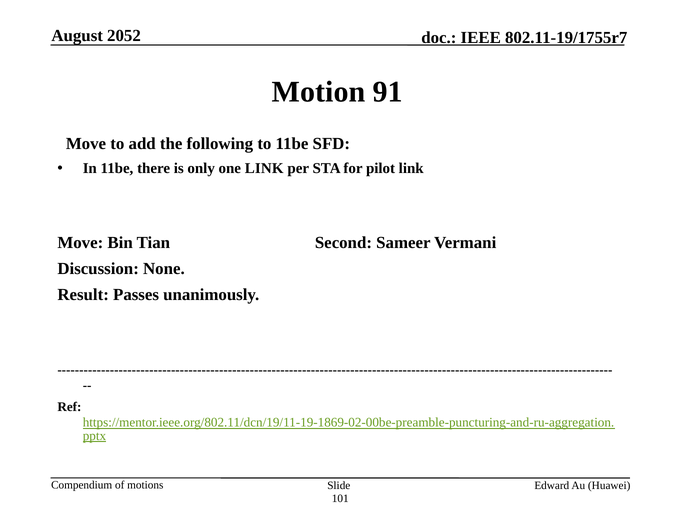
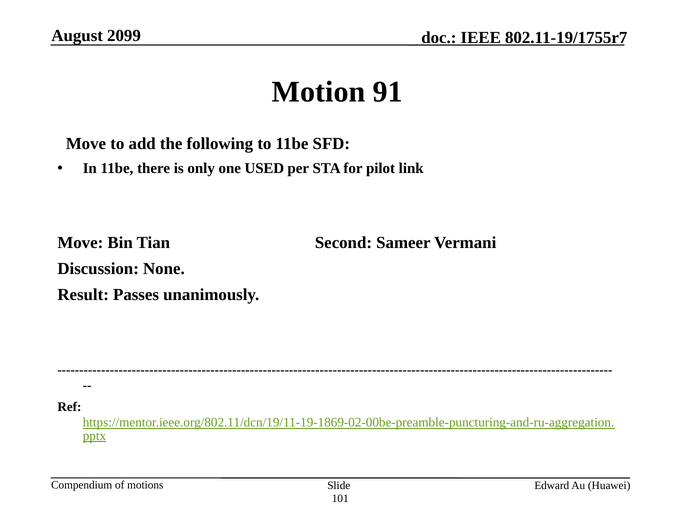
2052: 2052 -> 2099
one LINK: LINK -> USED
